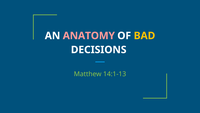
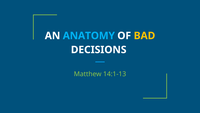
ANATOMY colour: pink -> light blue
